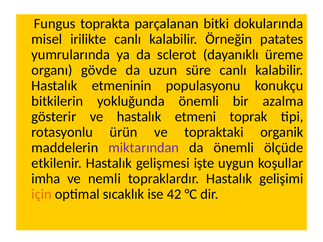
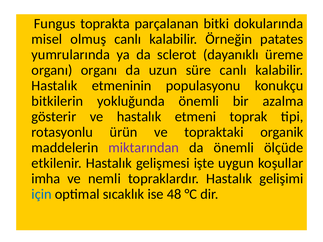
irilikte: irilikte -> olmuş
organı gövde: gövde -> organı
için colour: orange -> blue
42: 42 -> 48
